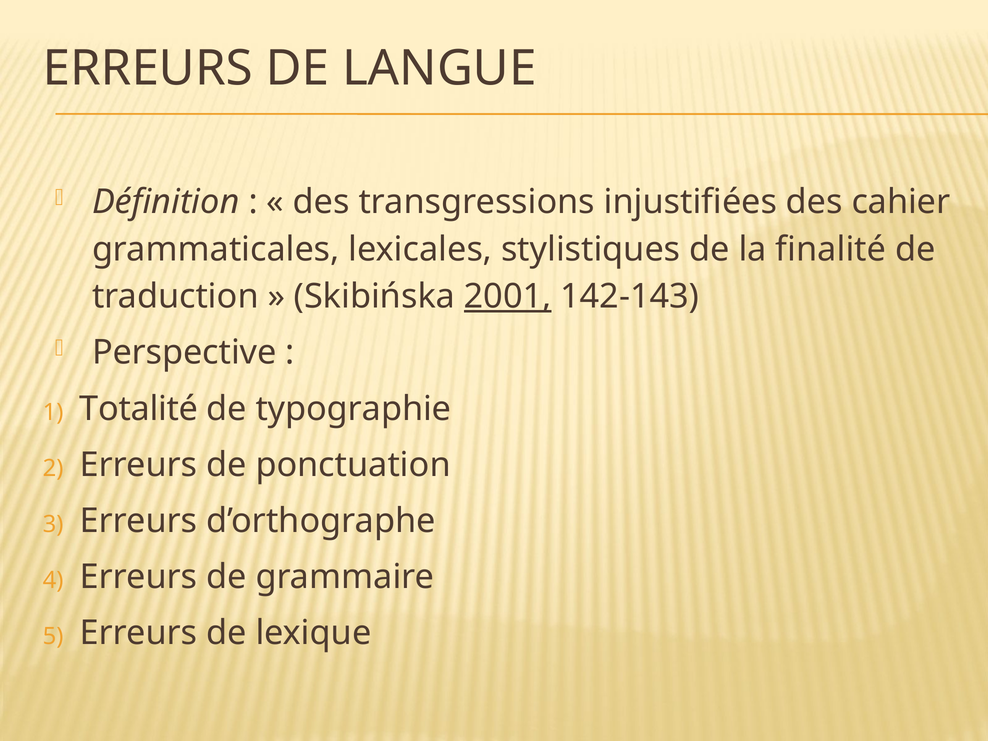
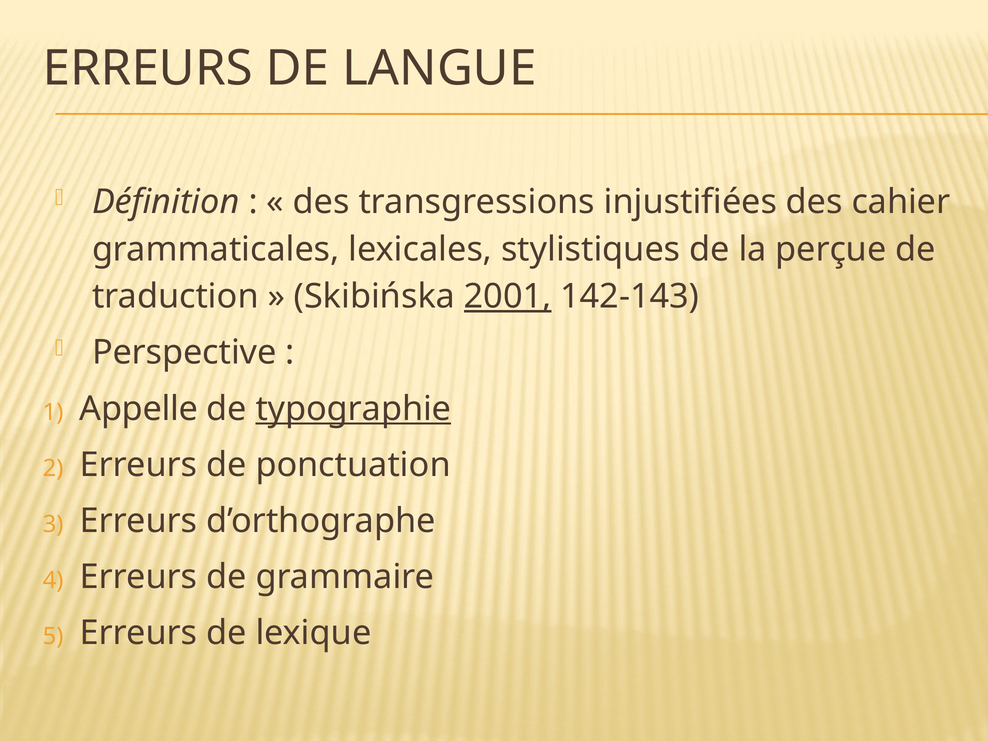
finalité: finalité -> perçue
Totalité: Totalité -> Appelle
typographie underline: none -> present
